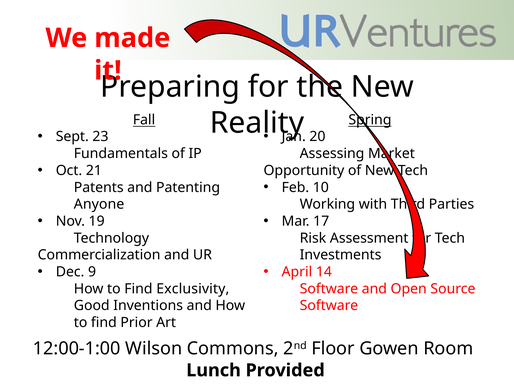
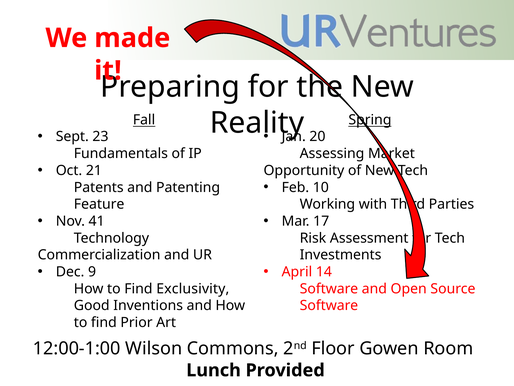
Anyone: Anyone -> Feature
19: 19 -> 41
